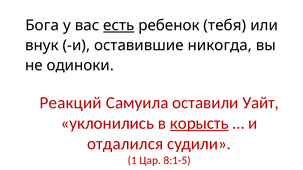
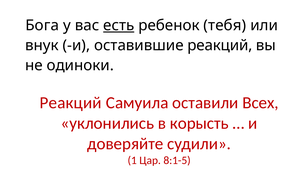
оставившие никогда: никогда -> реакций
Уайт: Уайт -> Всех
корысть underline: present -> none
отдалился: отдалился -> доверяйте
